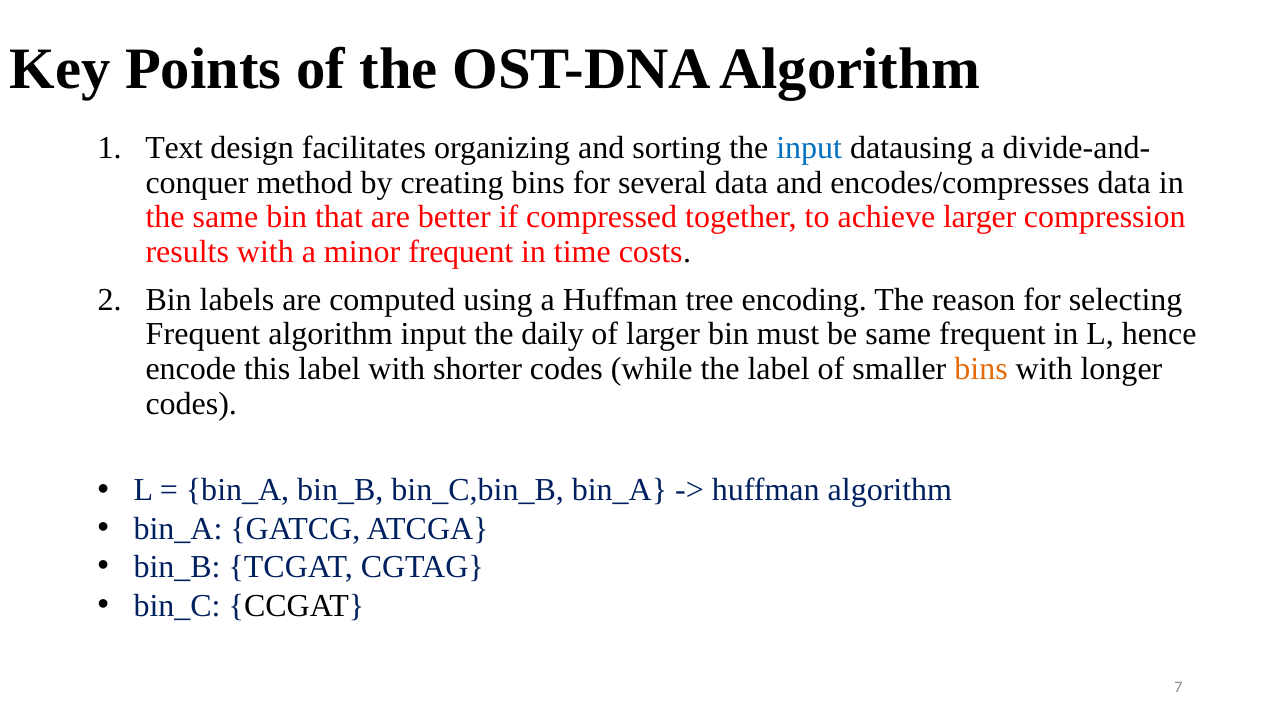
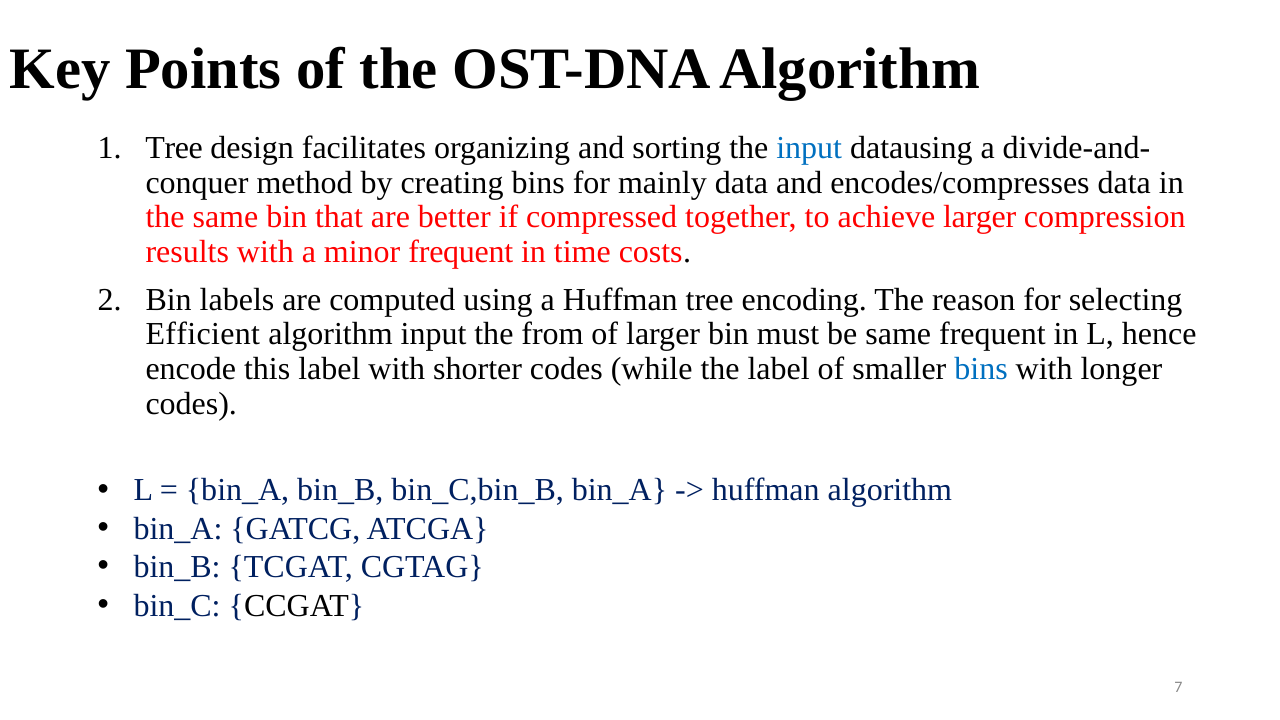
Text at (174, 148): Text -> Tree
several: several -> mainly
Frequent at (203, 334): Frequent -> Efficient
daily: daily -> from
bins at (981, 369) colour: orange -> blue
